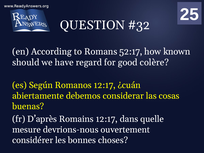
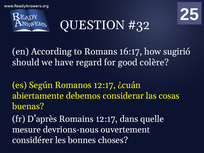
52:17: 52:17 -> 16:17
known: known -> sugirió
